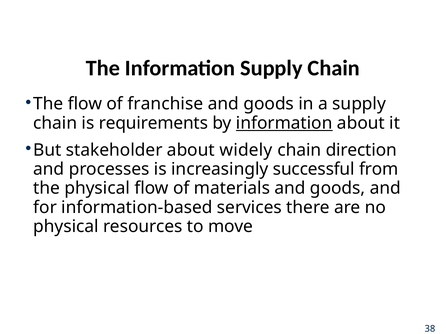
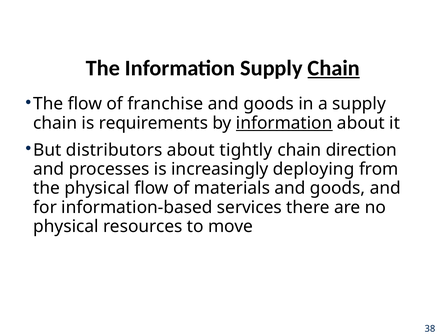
Chain at (334, 68) underline: none -> present
stakeholder: stakeholder -> distributors
widely: widely -> tightly
successful: successful -> deploying
